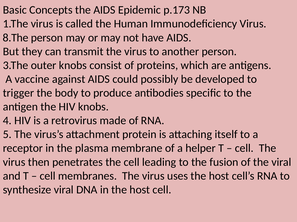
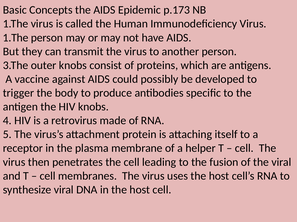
8.The at (16, 38): 8.The -> 1.The
